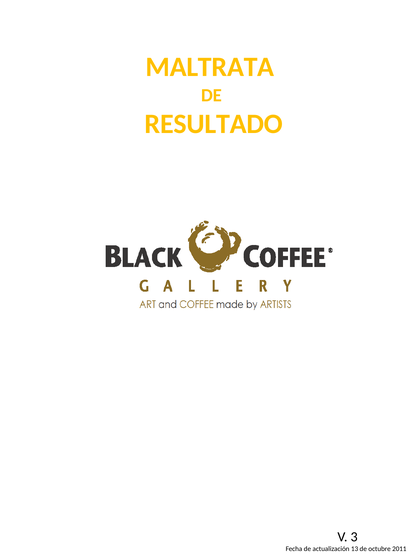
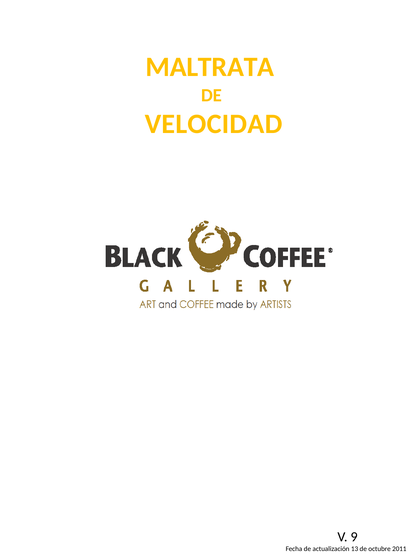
RESULTADO: RESULTADO -> VELOCIDAD
3: 3 -> 9
